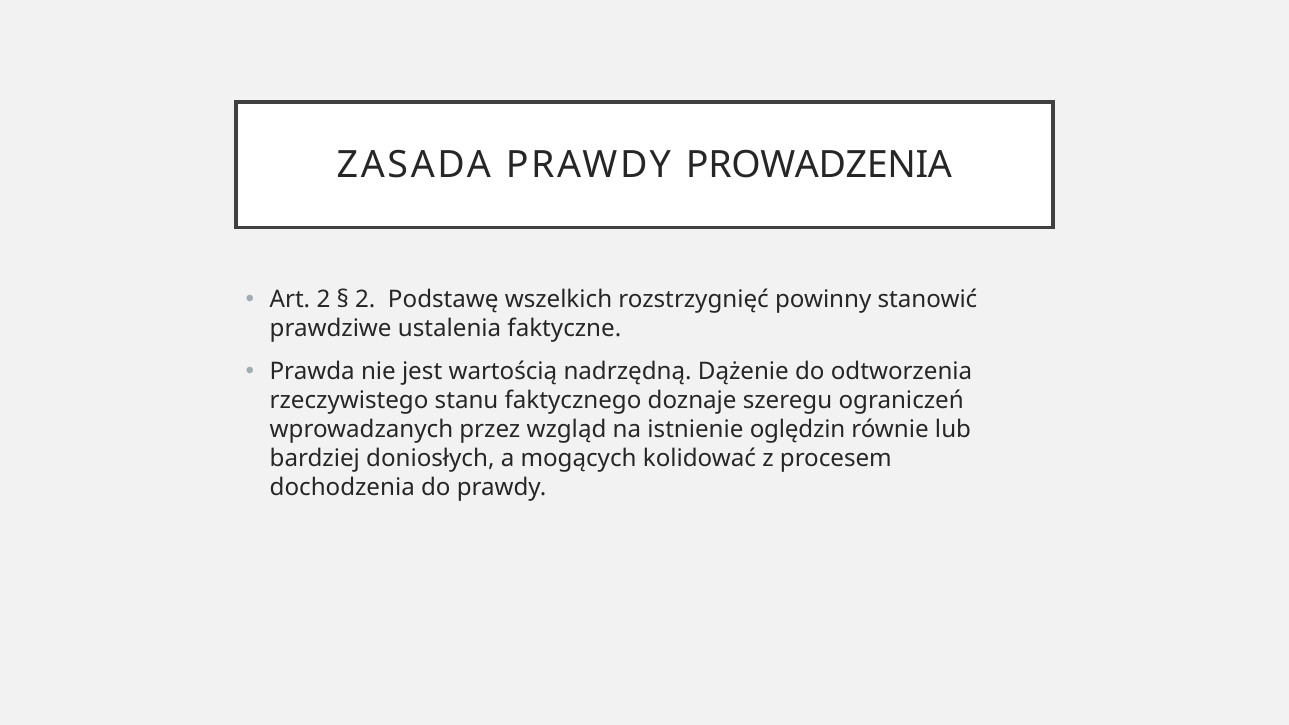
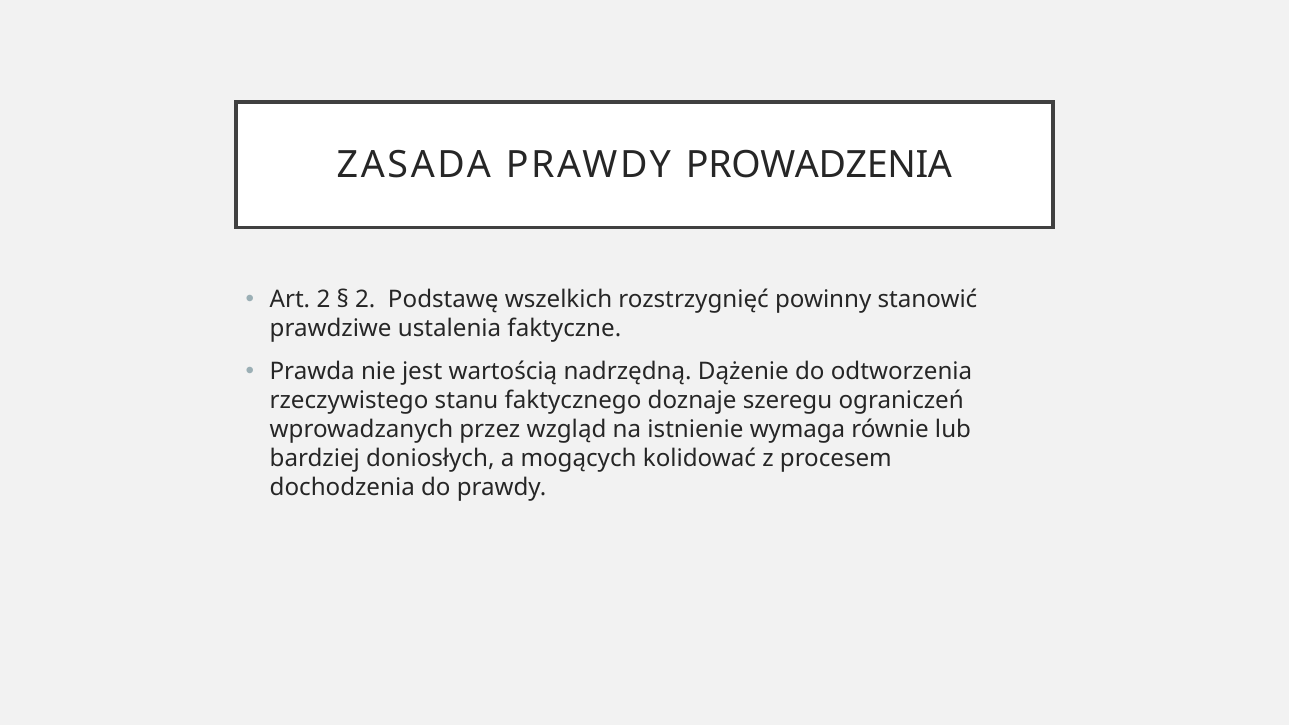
oględzin: oględzin -> wymaga
